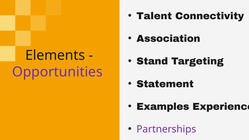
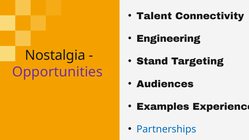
Association: Association -> Engineering
Elements: Elements -> Nostalgia
Statement: Statement -> Audiences
Partnerships colour: purple -> blue
